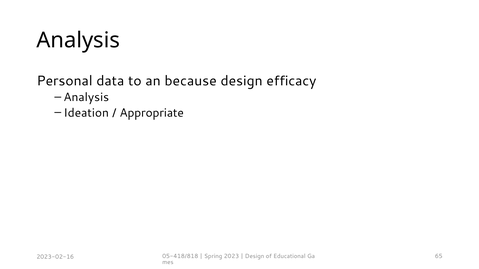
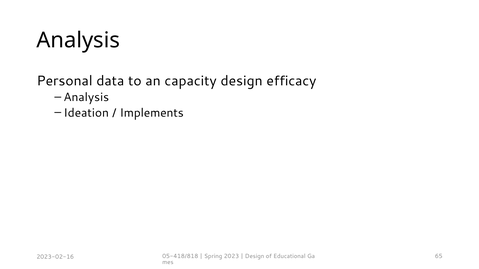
because: because -> capacity
Appropriate: Appropriate -> Implements
